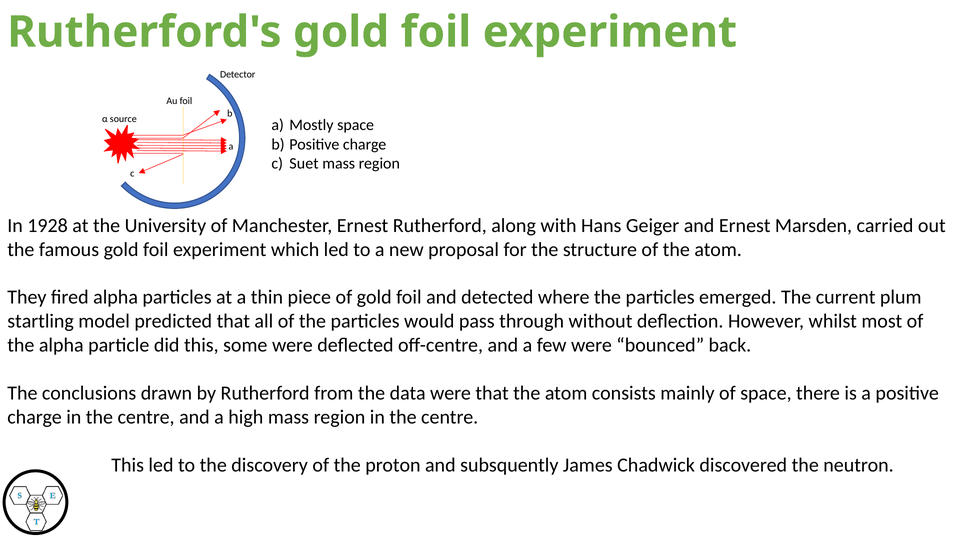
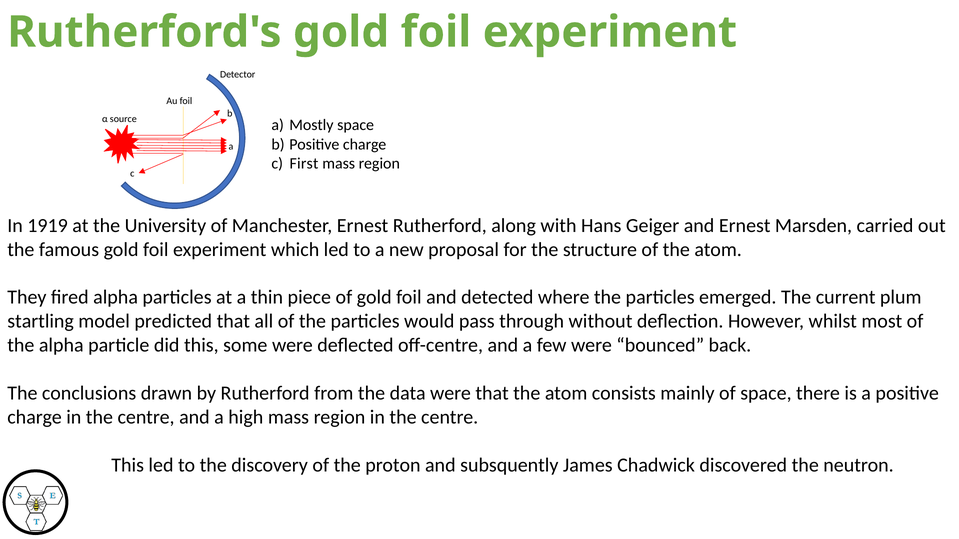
Suet: Suet -> First
1928: 1928 -> 1919
